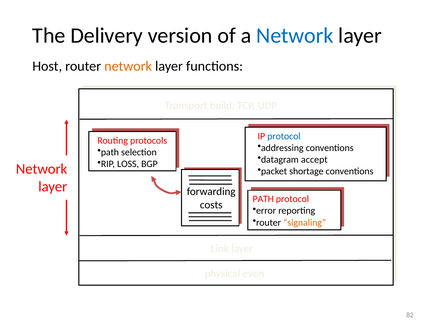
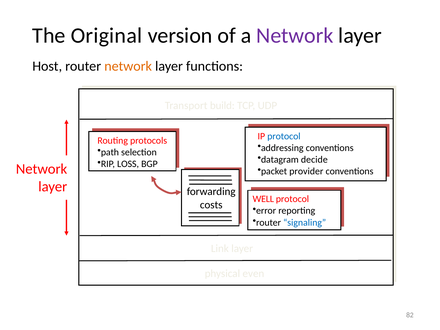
Delivery: Delivery -> Original
Network at (295, 35) colour: blue -> purple
accept: accept -> decide
shortage: shortage -> provider
PATH at (263, 199): PATH -> WELL
signaling colour: orange -> blue
